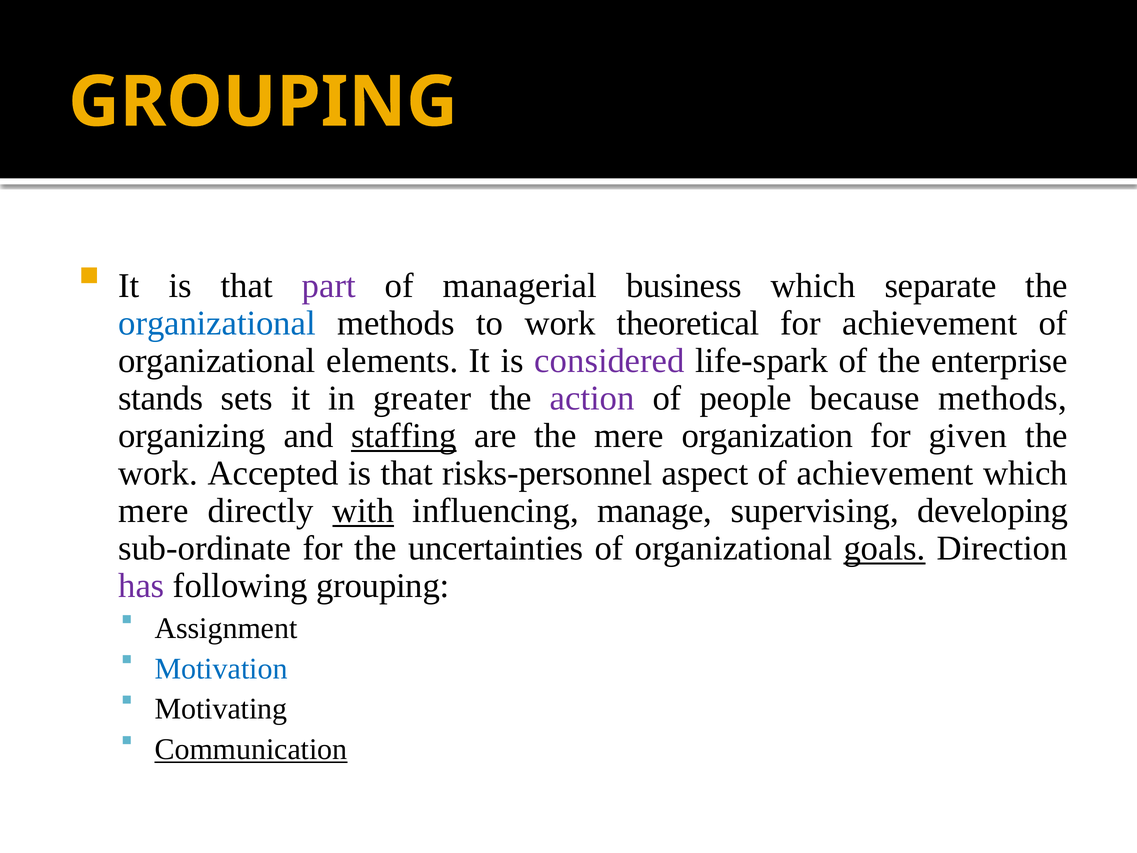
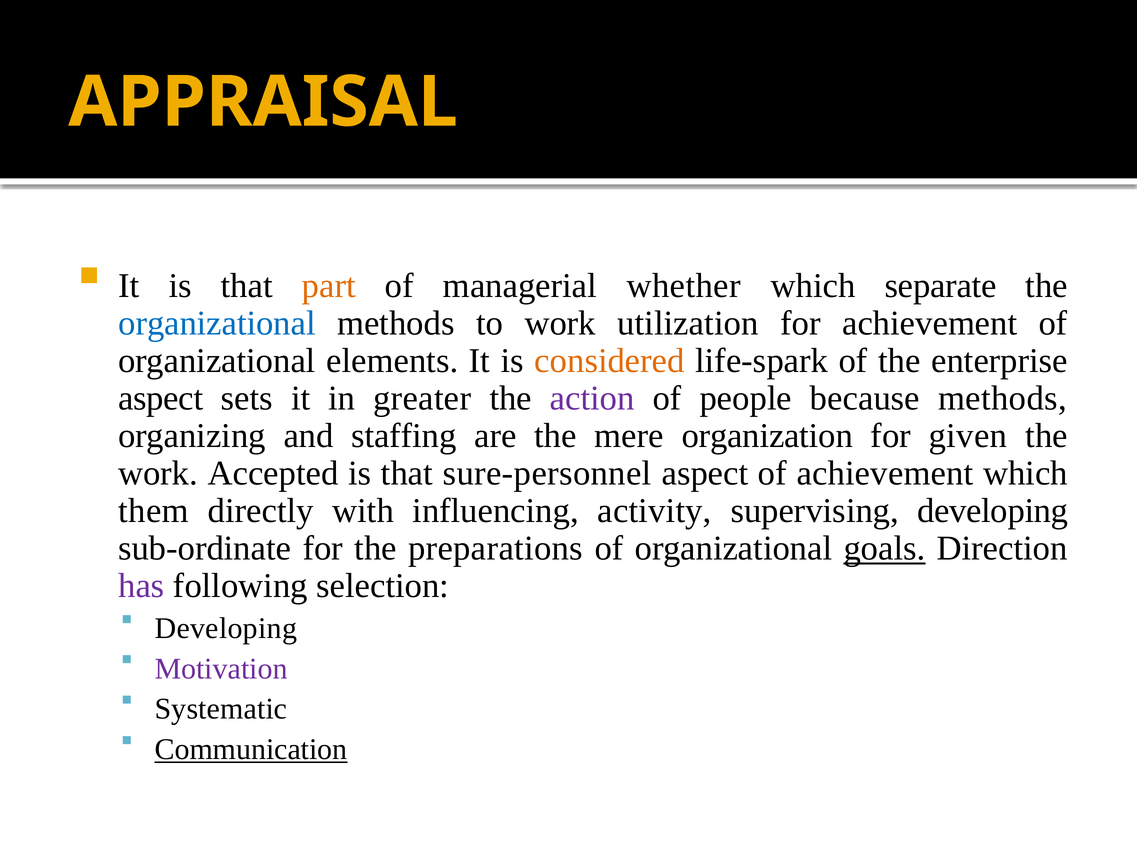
GROUPING at (263, 102): GROUPING -> APPRAISAL
part colour: purple -> orange
business: business -> whether
theoretical: theoretical -> utilization
considered colour: purple -> orange
stands at (161, 398): stands -> aspect
staffing underline: present -> none
risks-personnel: risks-personnel -> sure-personnel
mere at (154, 511): mere -> them
with underline: present -> none
manage: manage -> activity
uncertainties: uncertainties -> preparations
following grouping: grouping -> selection
Assignment at (226, 628): Assignment -> Developing
Motivation colour: blue -> purple
Motivating: Motivating -> Systematic
